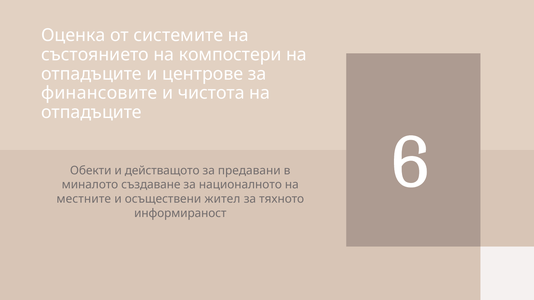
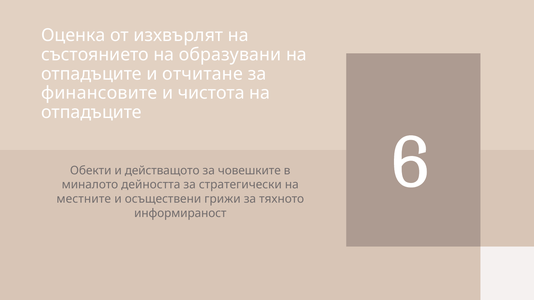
системите: системите -> изхвърлят
компостери: компостери -> образувани
центрове: центрове -> отчитане
предавани: предавани -> човешките
създаване: създаване -> дейността
националното: националното -> стратегически
жител: жител -> грижи
